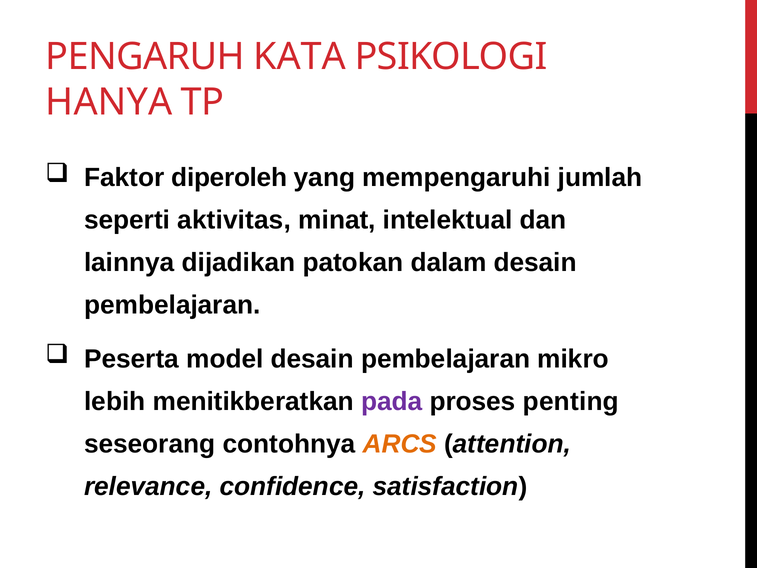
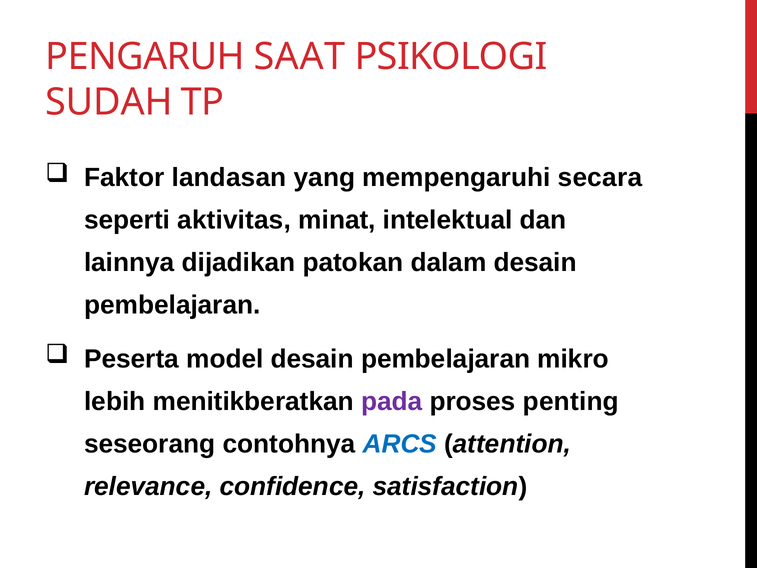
KATA: KATA -> SAAT
HANYA: HANYA -> SUDAH
diperoleh: diperoleh -> landasan
jumlah: jumlah -> secara
ARCS colour: orange -> blue
